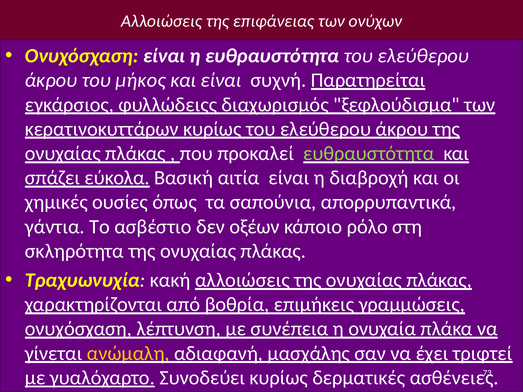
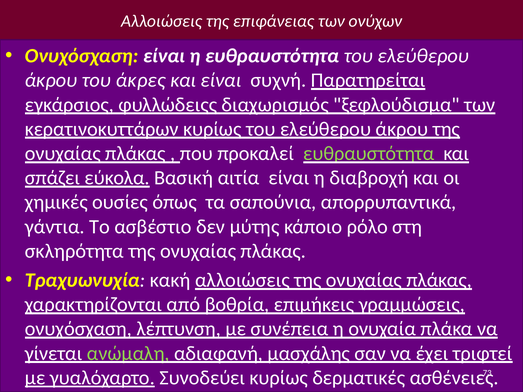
μήκος: μήκος -> άκρες
οξέων: οξέων -> μύτης
ανώμαλη colour: yellow -> light green
